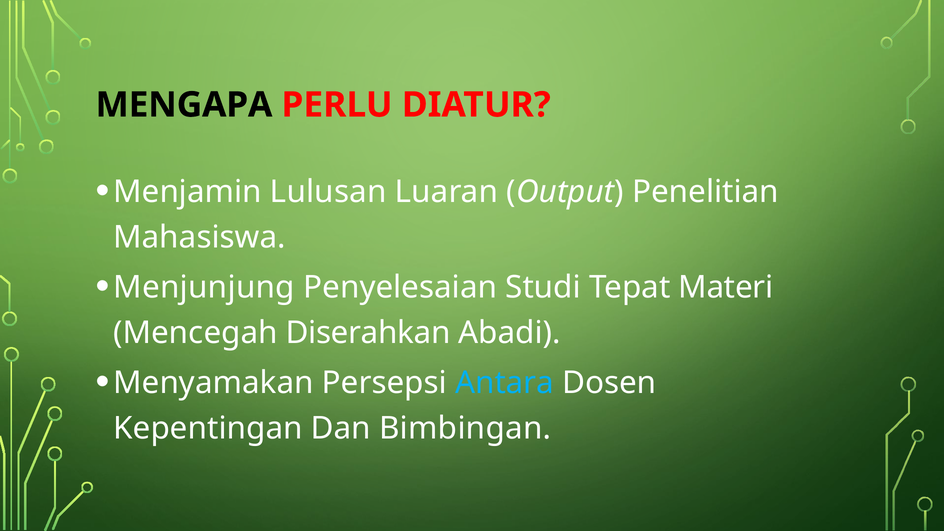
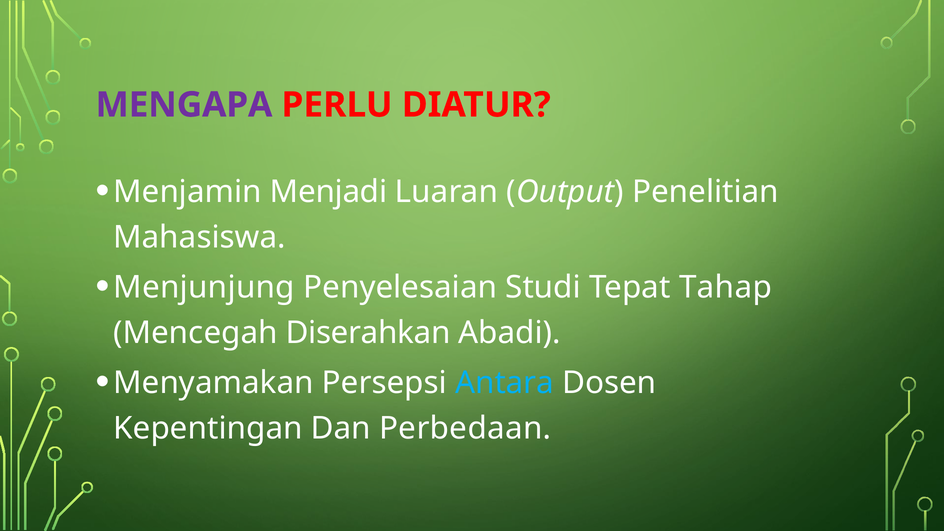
MENGAPA colour: black -> purple
Lulusan: Lulusan -> Menjadi
Materi: Materi -> Tahap
Bimbingan: Bimbingan -> Perbedaan
